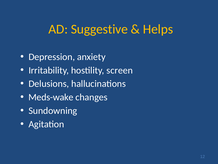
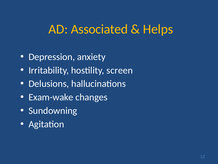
Suggestive: Suggestive -> Associated
Meds-wake: Meds-wake -> Exam-wake
